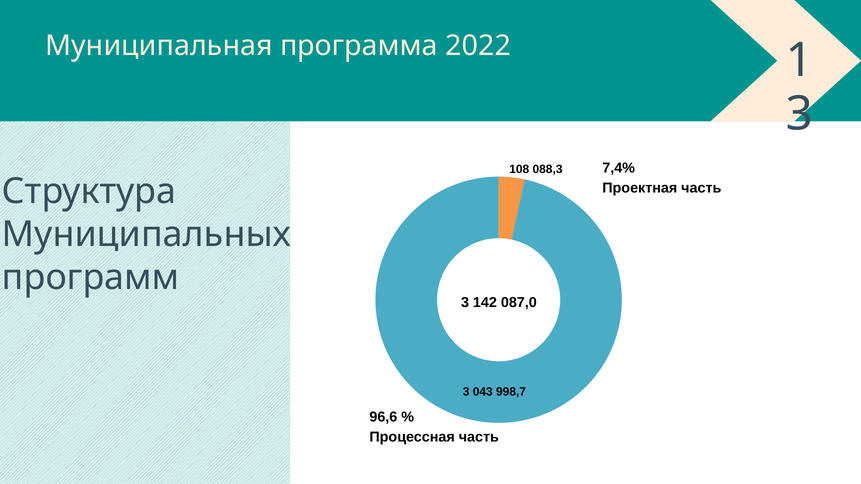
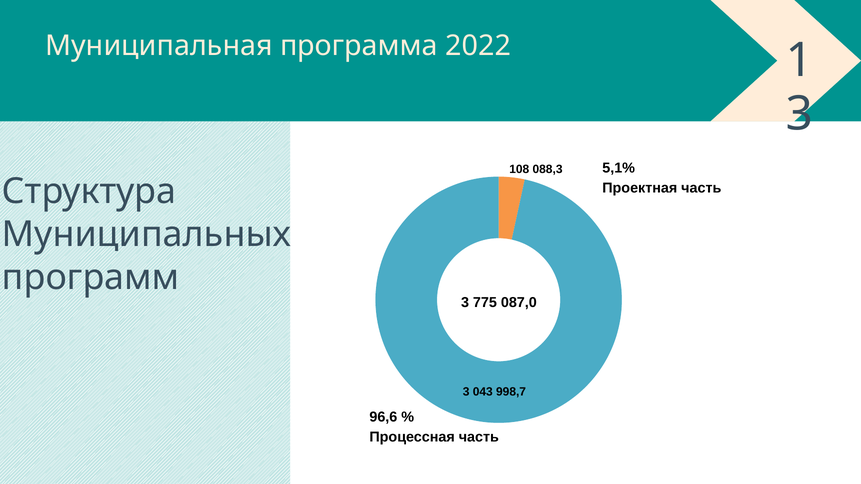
7,4%: 7,4% -> 5,1%
142: 142 -> 775
